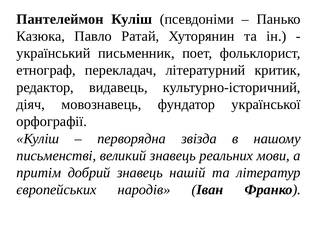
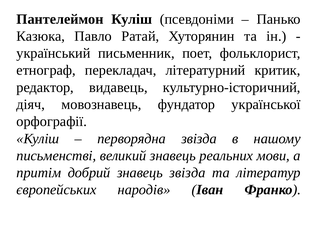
знавець нашій: нашій -> звізда
